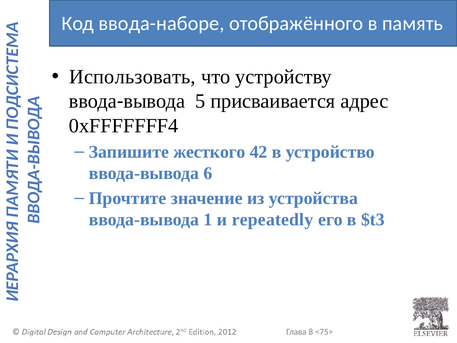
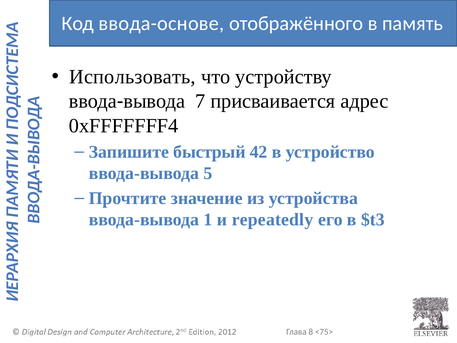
ввода-наборе: ввода-наборе -> ввода-основе
5: 5 -> 7
жесткого: жесткого -> быстрый
6: 6 -> 5
